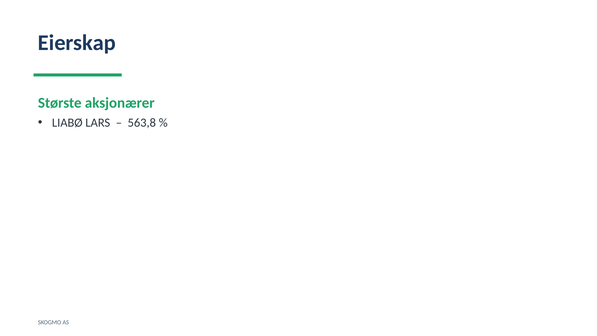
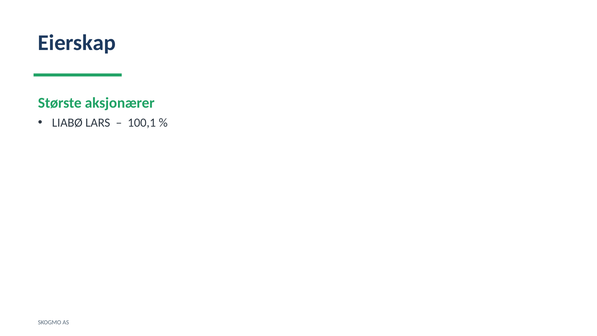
563,8: 563,8 -> 100,1
